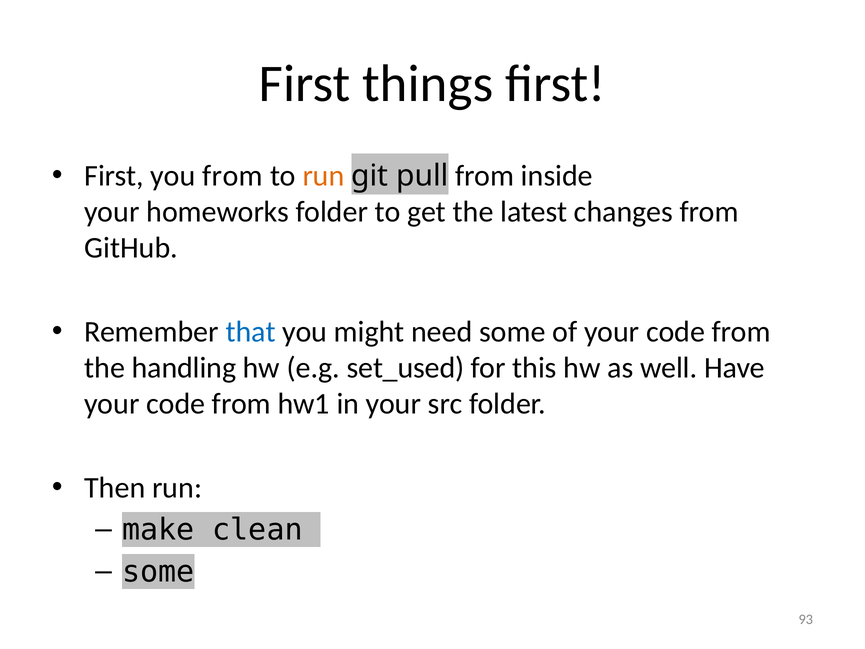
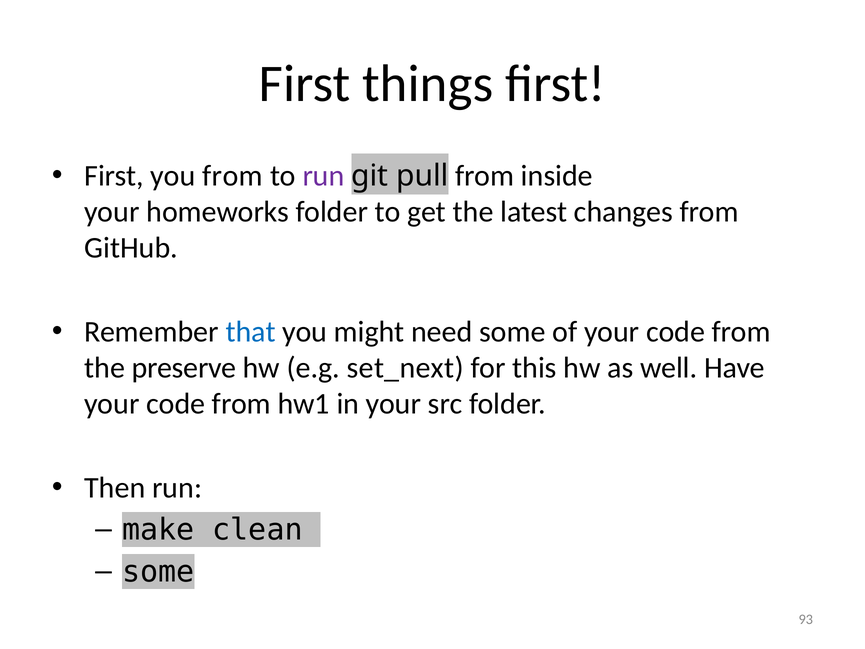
run at (324, 176) colour: orange -> purple
handling: handling -> preserve
set_used: set_used -> set_next
